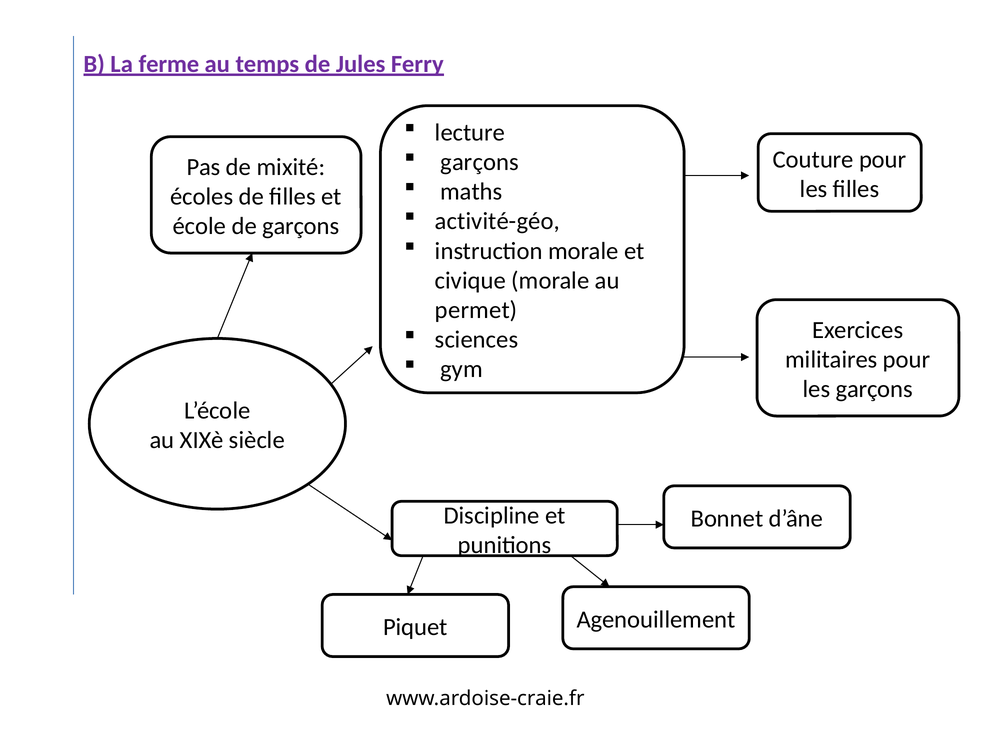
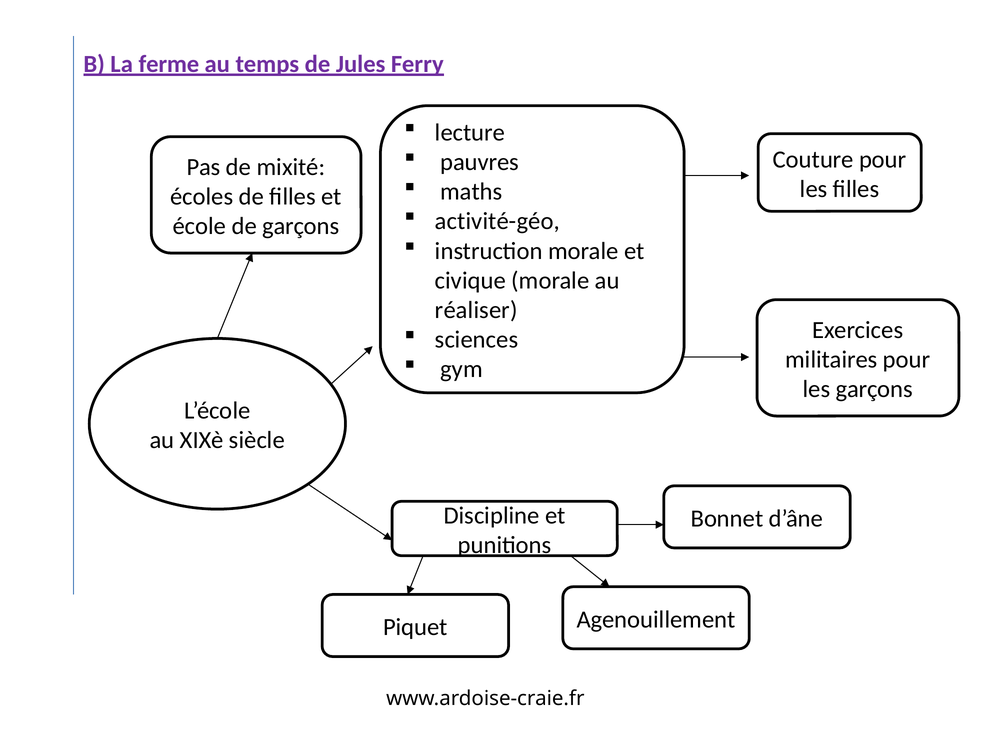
garçons at (480, 162): garçons -> pauvres
permet: permet -> réaliser
